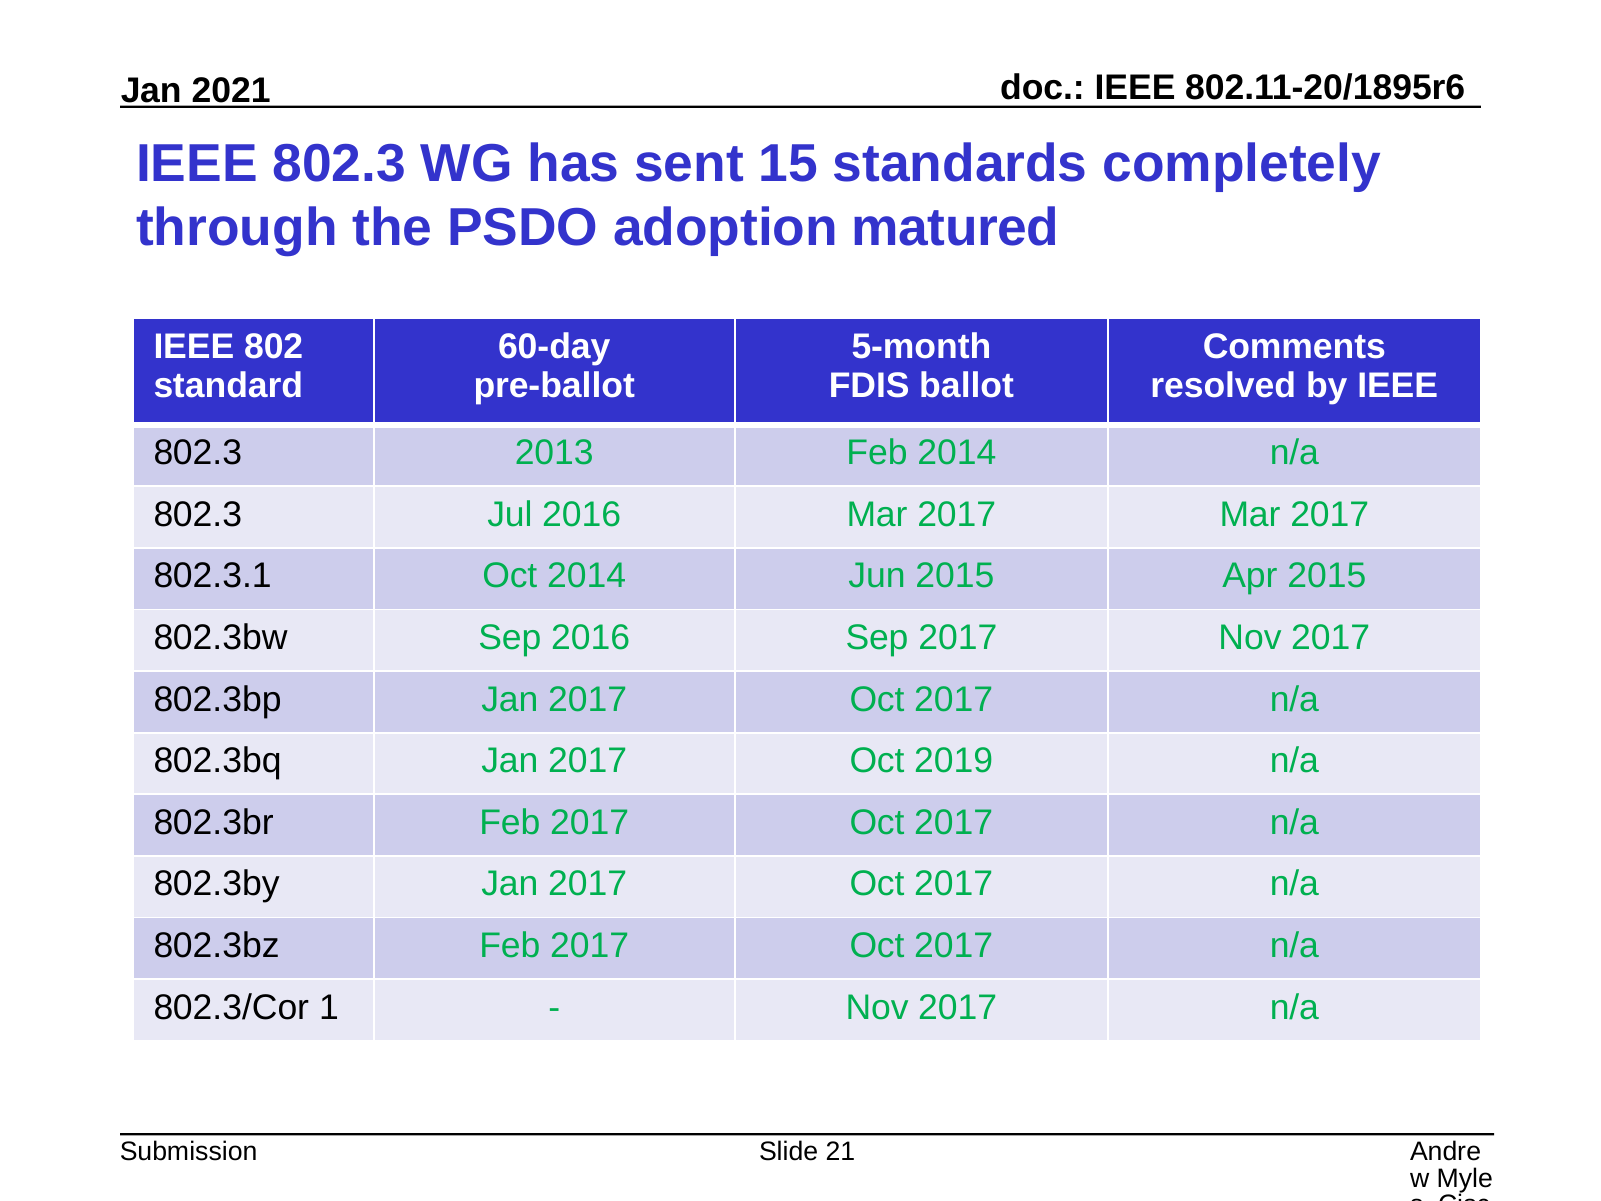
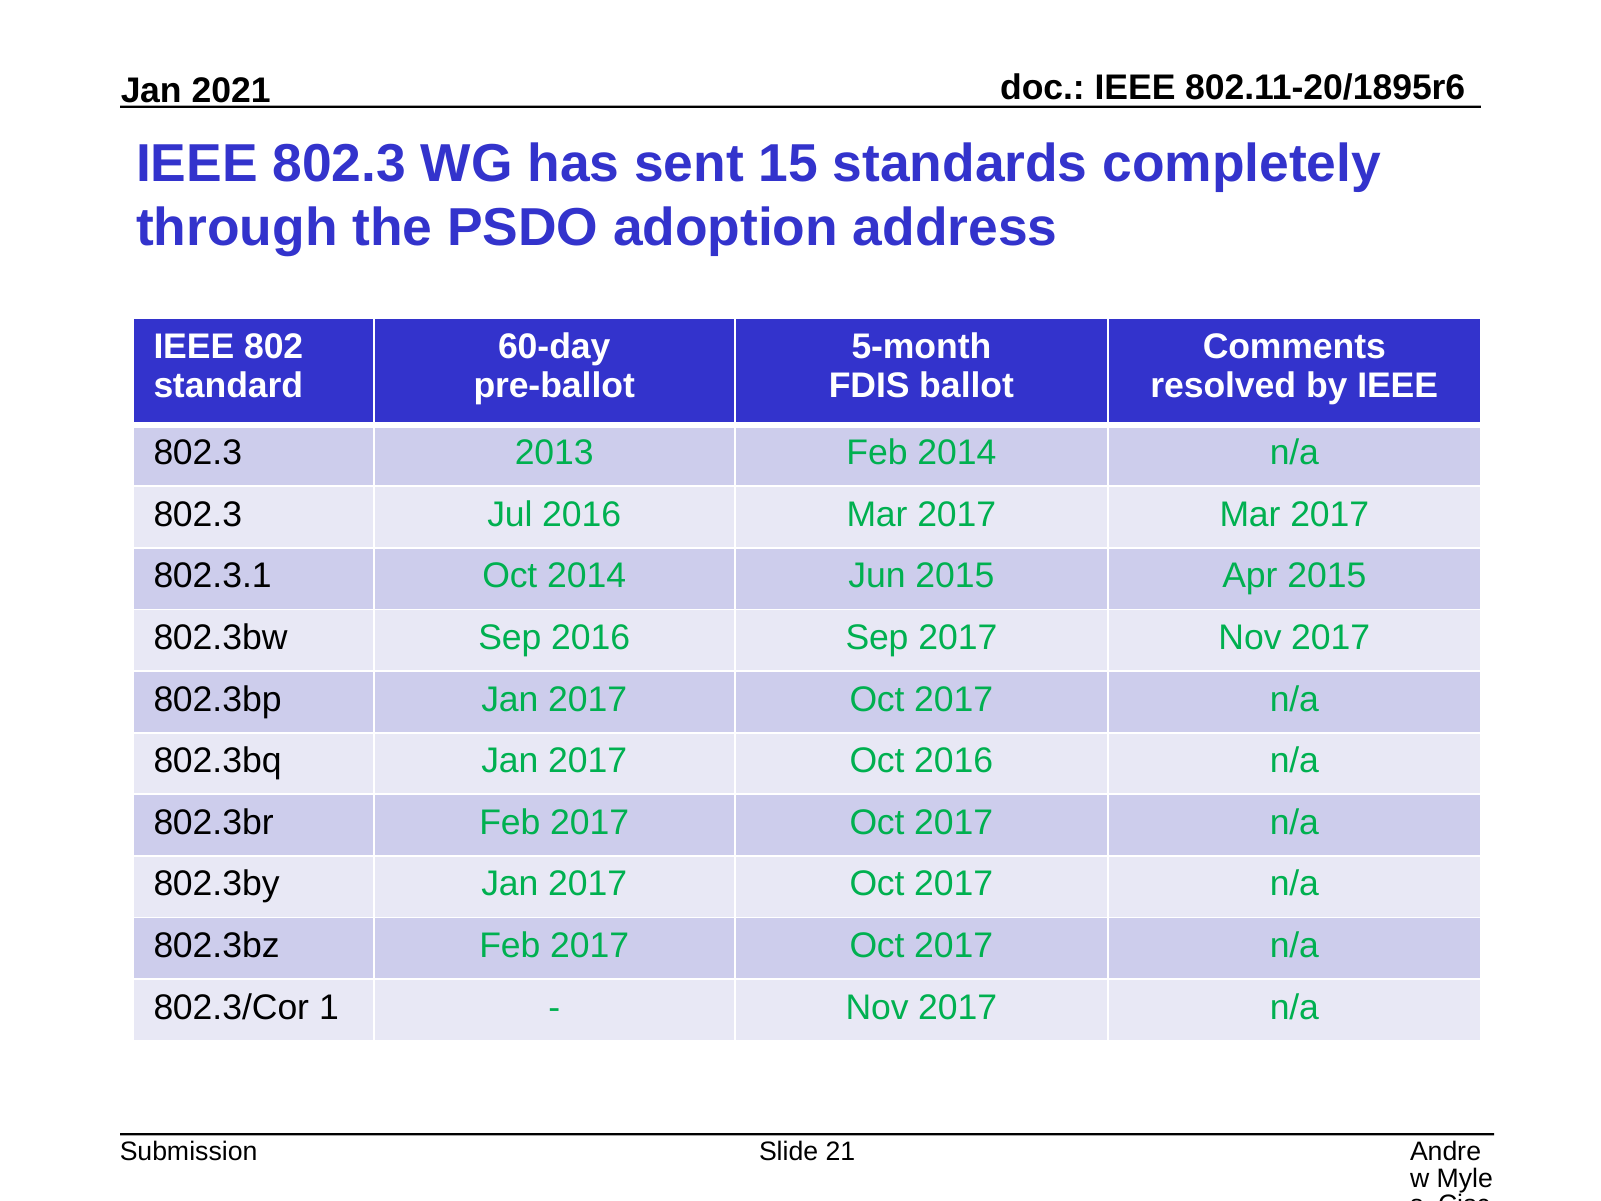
matured: matured -> address
Oct 2019: 2019 -> 2016
